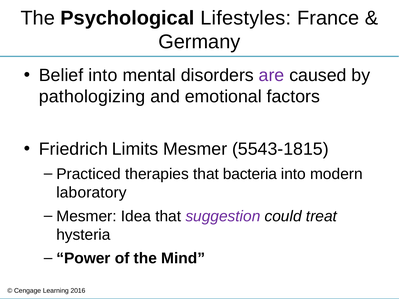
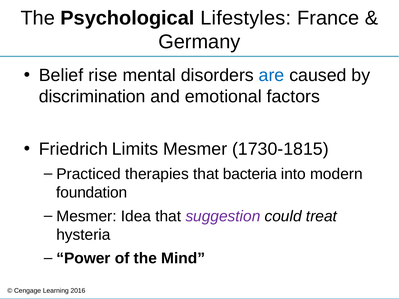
Belief into: into -> rise
are colour: purple -> blue
pathologizing: pathologizing -> discrimination
5543-1815: 5543-1815 -> 1730-1815
laboratory: laboratory -> foundation
